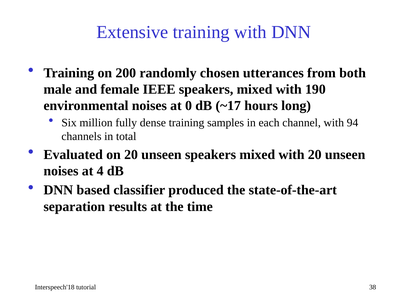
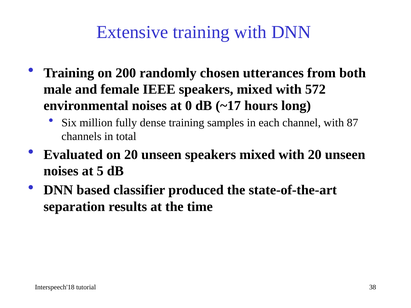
190: 190 -> 572
94: 94 -> 87
4: 4 -> 5
